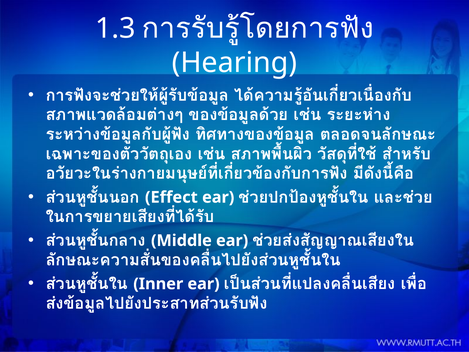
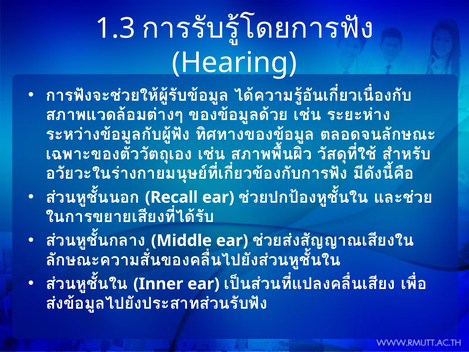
Effect: Effect -> Recall
